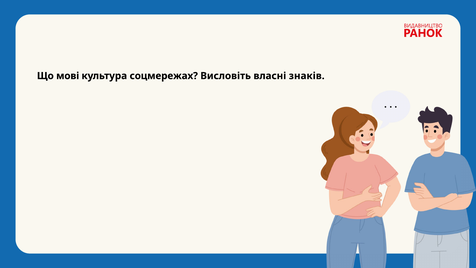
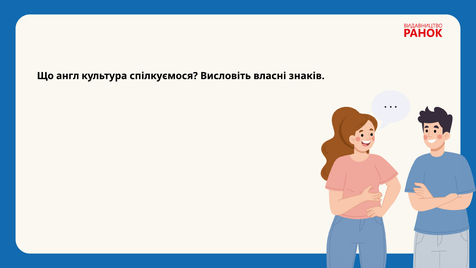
мові: мові -> англ
соцмережах: соцмережах -> спілкуємося
